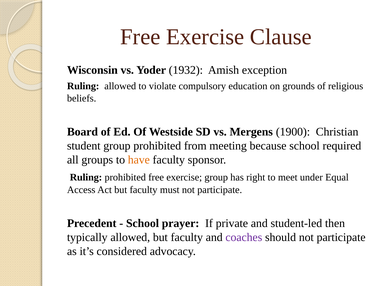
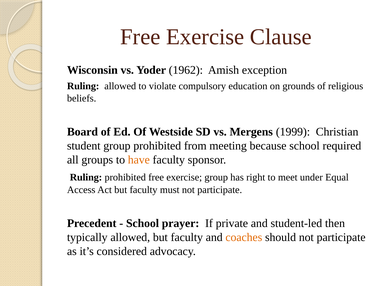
1932: 1932 -> 1962
1900: 1900 -> 1999
coaches colour: purple -> orange
